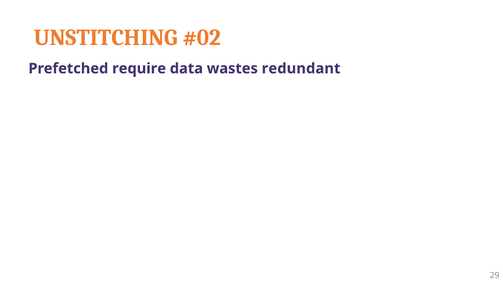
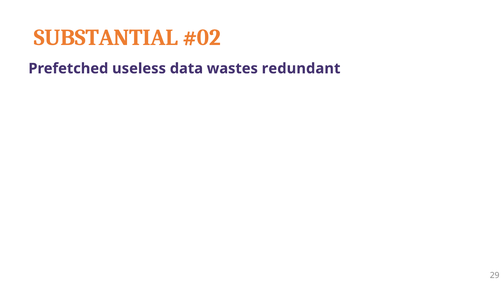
UNSTITCHING: UNSTITCHING -> SUBSTANTIAL
require: require -> useless
